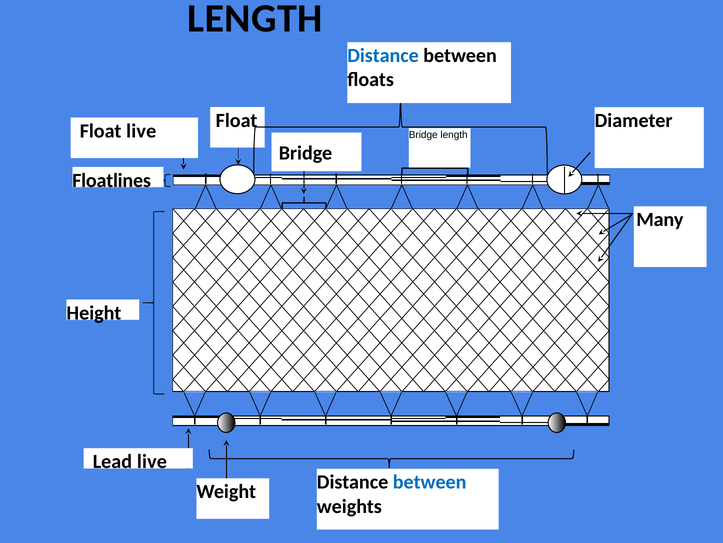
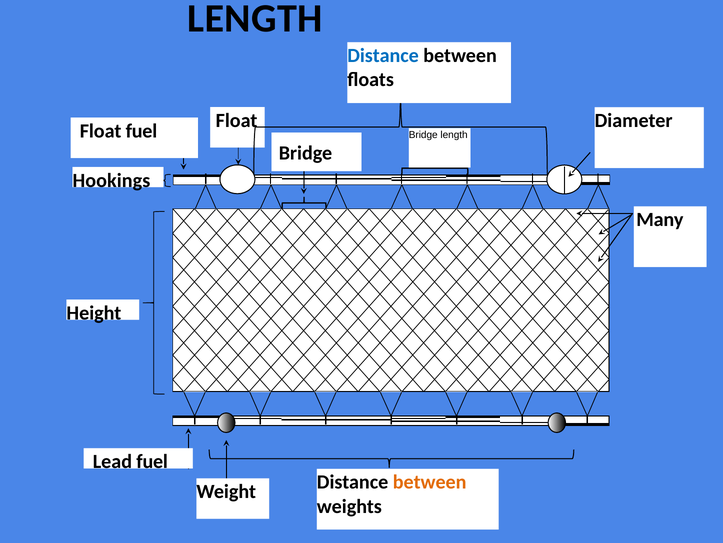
Float live: live -> fuel
Floatlines: Floatlines -> Hookings
Lead live: live -> fuel
between at (430, 482) colour: blue -> orange
